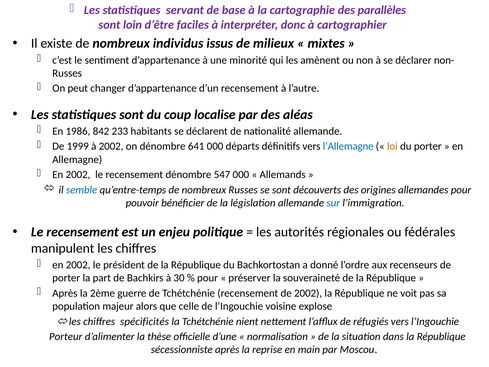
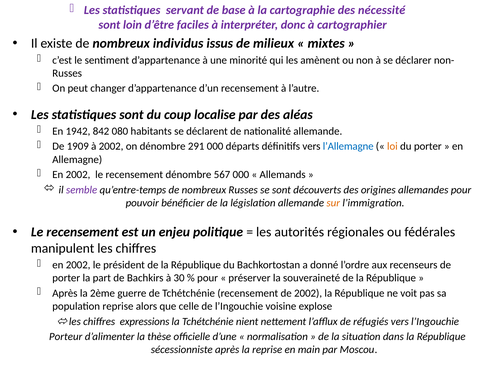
parallèles: parallèles -> nécessité
1986: 1986 -> 1942
233: 233 -> 080
1999: 1999 -> 1909
641: 641 -> 291
547: 547 -> 567
semble colour: blue -> purple
sur colour: blue -> orange
population majeur: majeur -> reprise
spécificités: spécificités -> expressions
